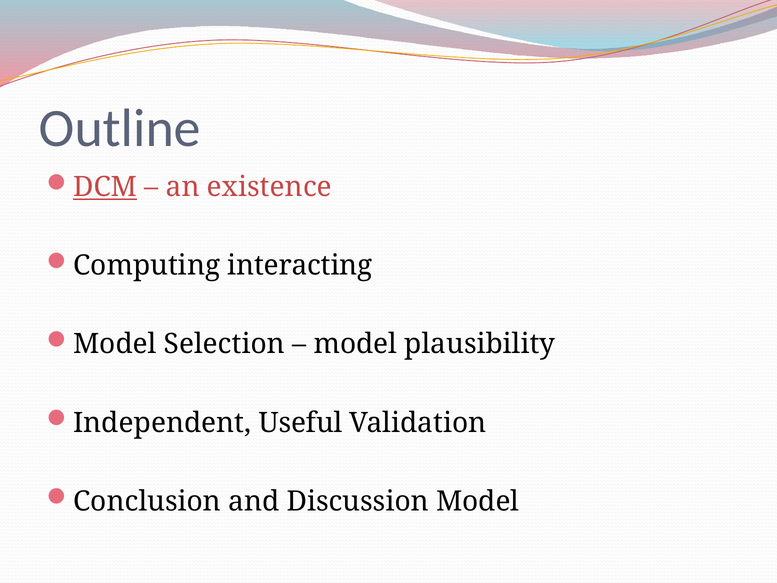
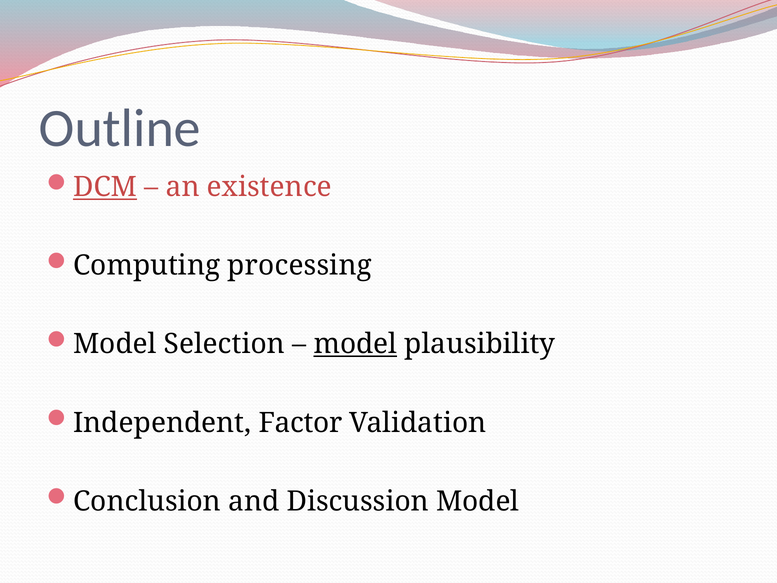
interacting: interacting -> processing
model at (355, 344) underline: none -> present
Useful: Useful -> Factor
